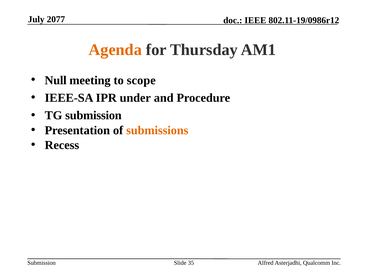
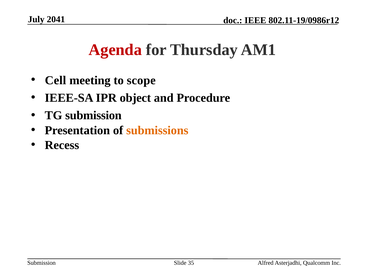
2077: 2077 -> 2041
Agenda colour: orange -> red
Null: Null -> Cell
under: under -> object
